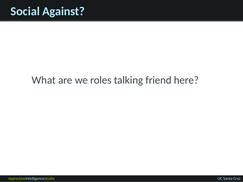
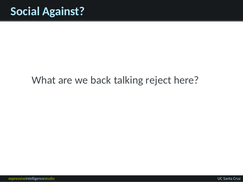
roles: roles -> back
friend: friend -> reject
